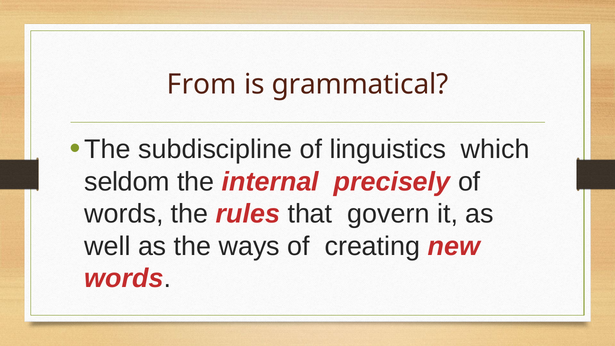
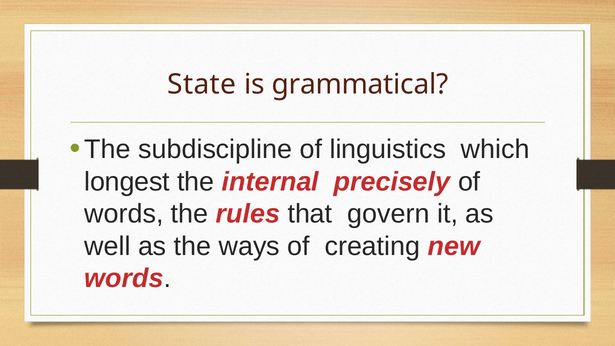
From: From -> State
seldom: seldom -> longest
